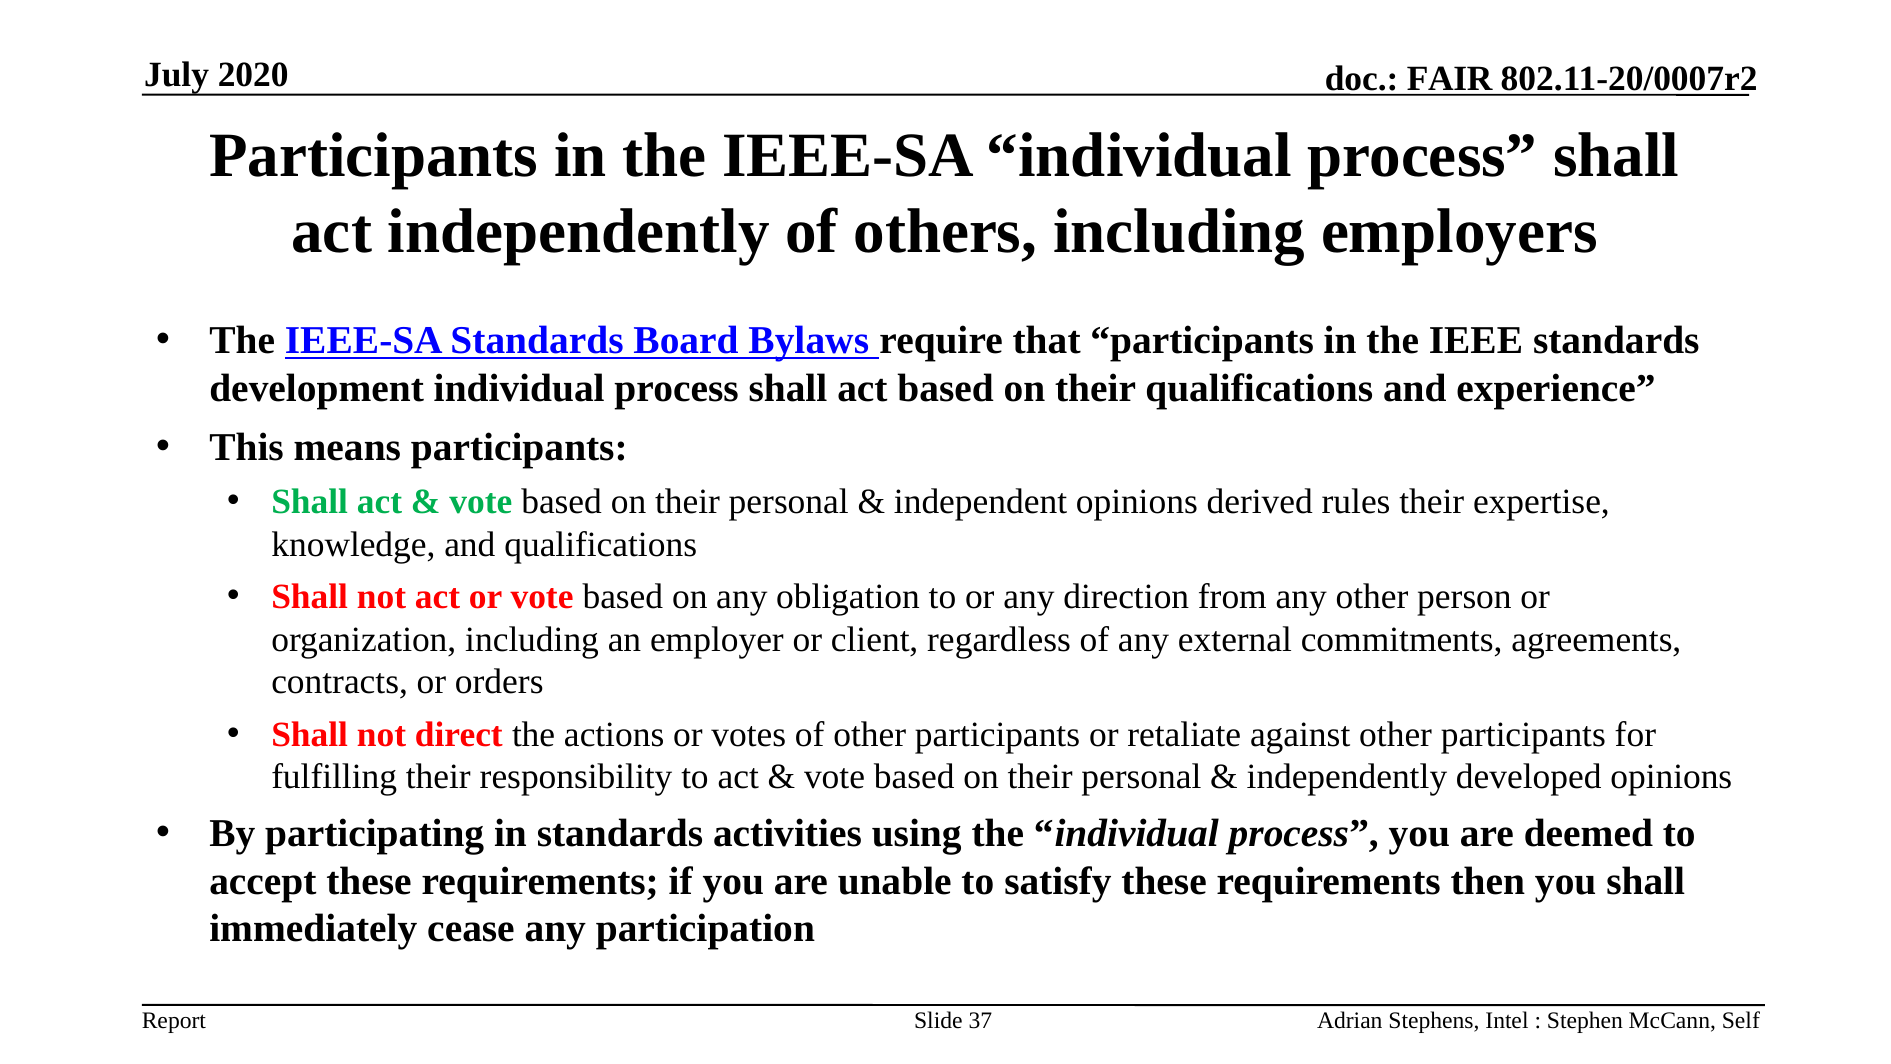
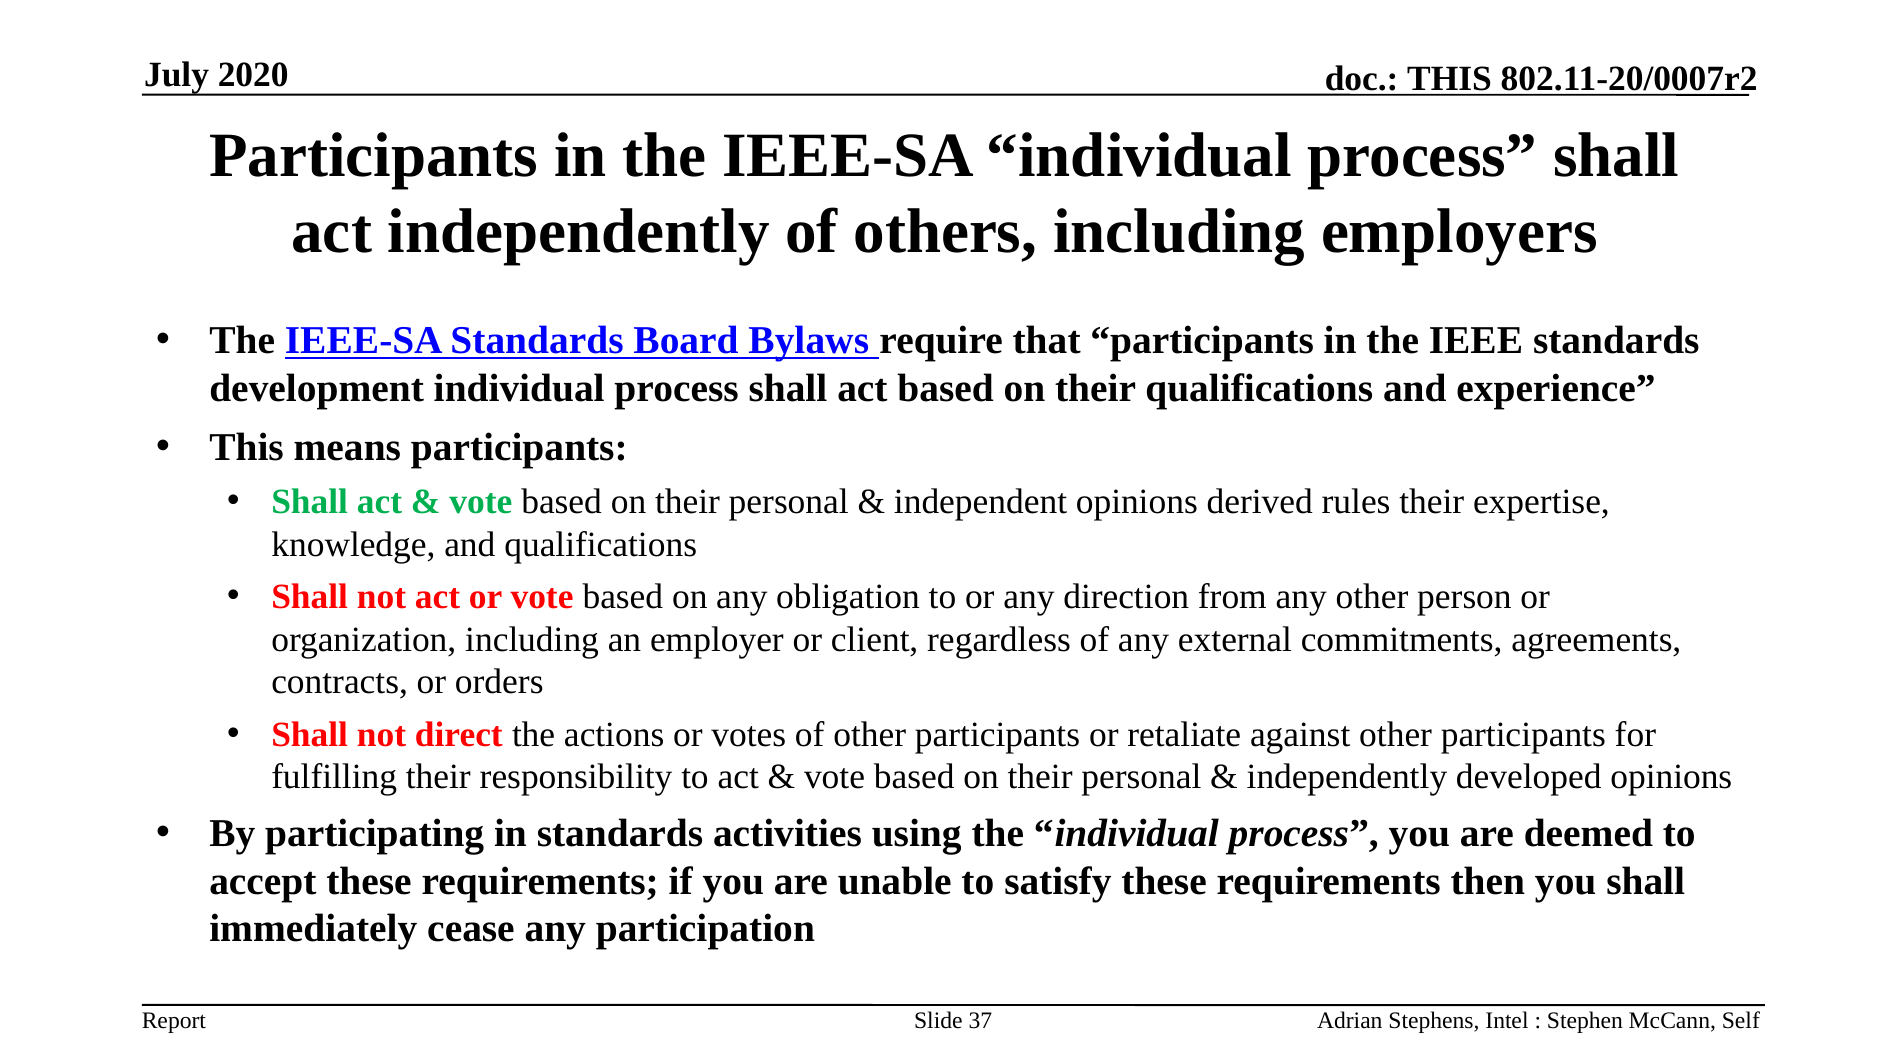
FAIR at (1450, 79): FAIR -> THIS
